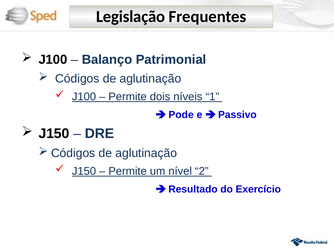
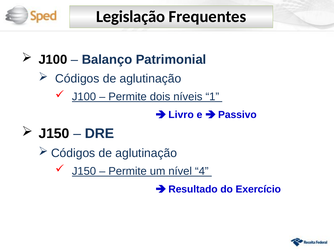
Pode: Pode -> Livro
2: 2 -> 4
